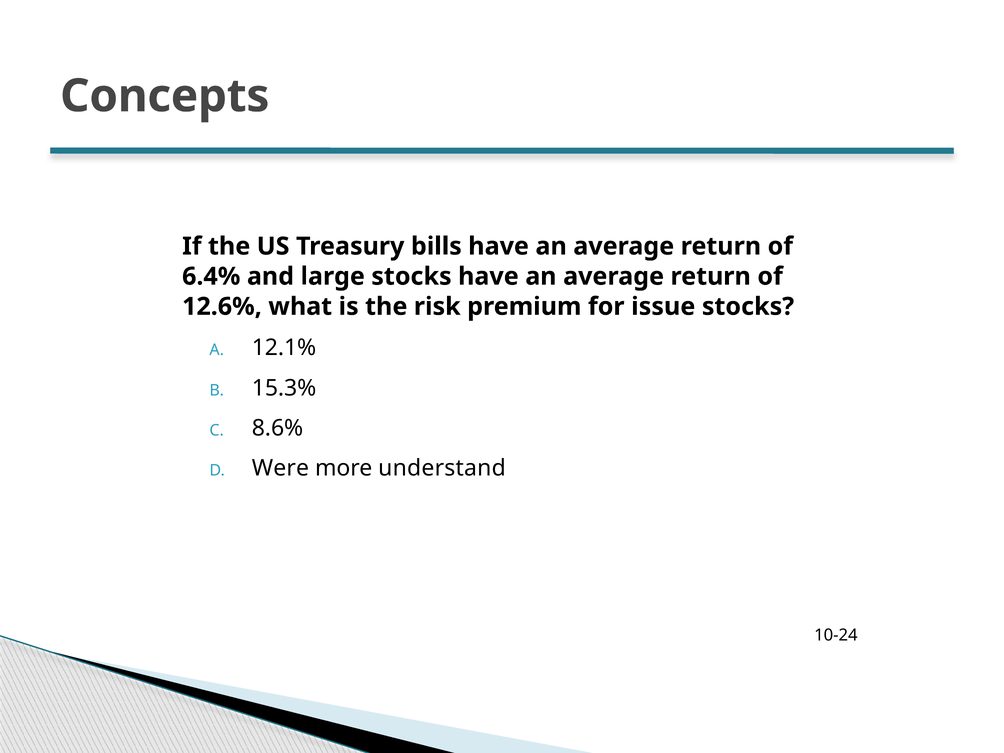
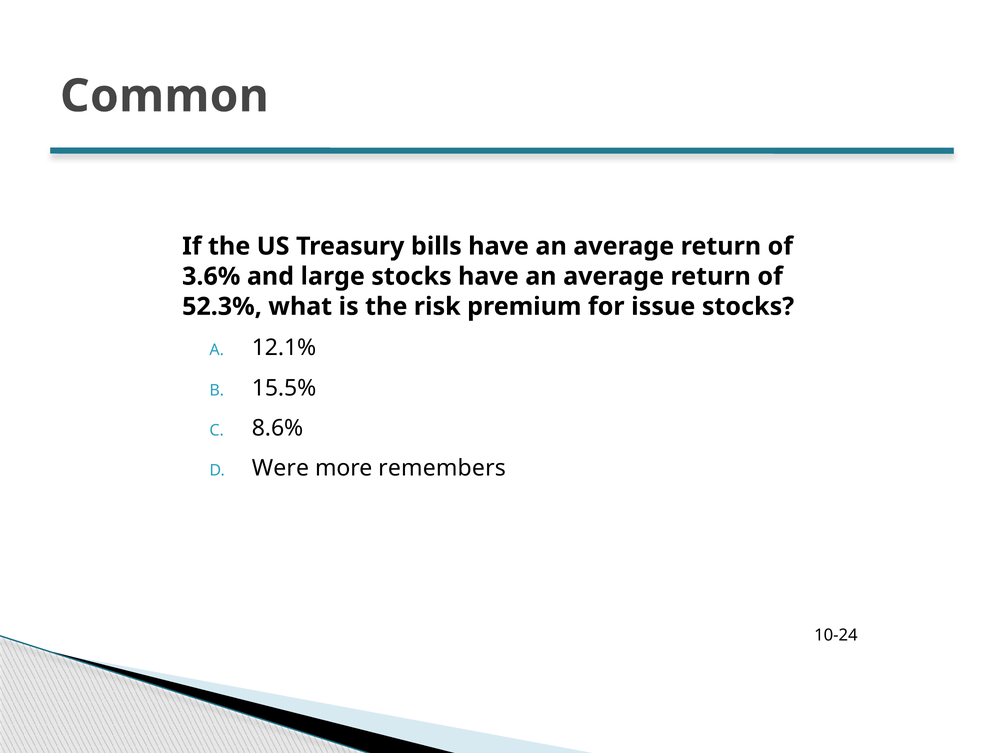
Concepts: Concepts -> Common
6.4%: 6.4% -> 3.6%
12.6%: 12.6% -> 52.3%
15.3%: 15.3% -> 15.5%
understand: understand -> remembers
